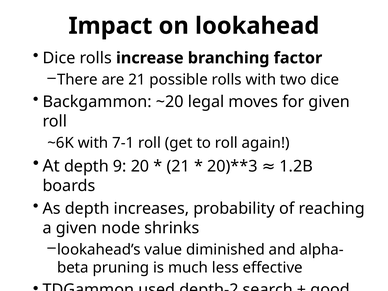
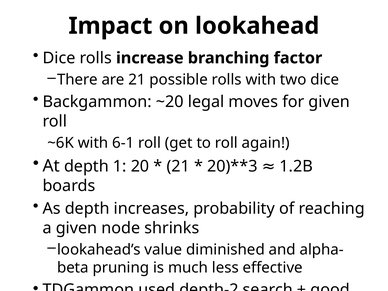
7-1: 7-1 -> 6-1
9: 9 -> 1
